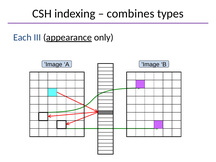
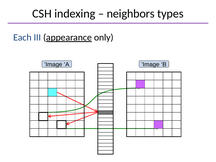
combines: combines -> neighbors
